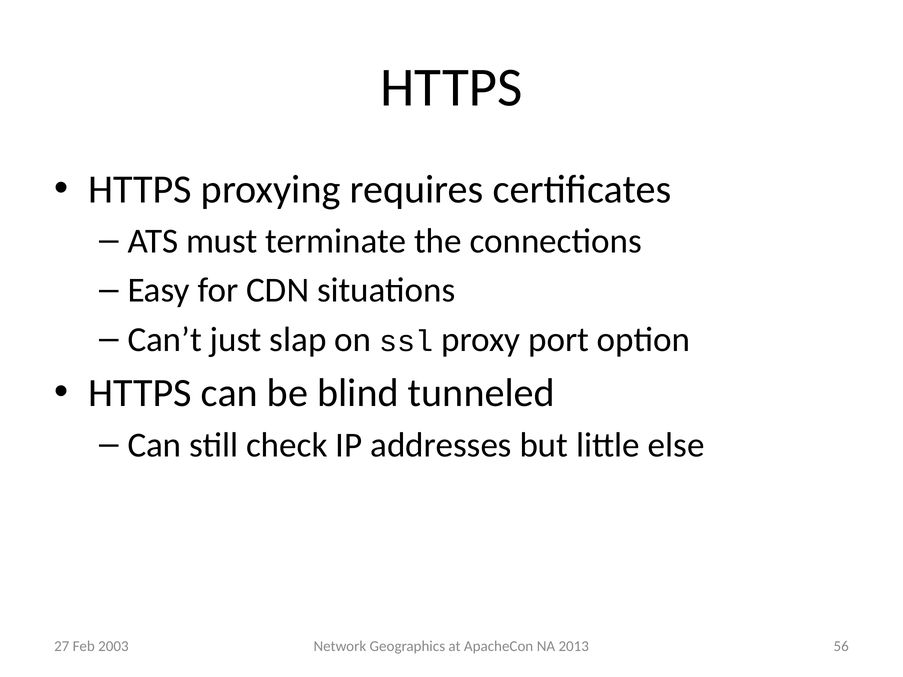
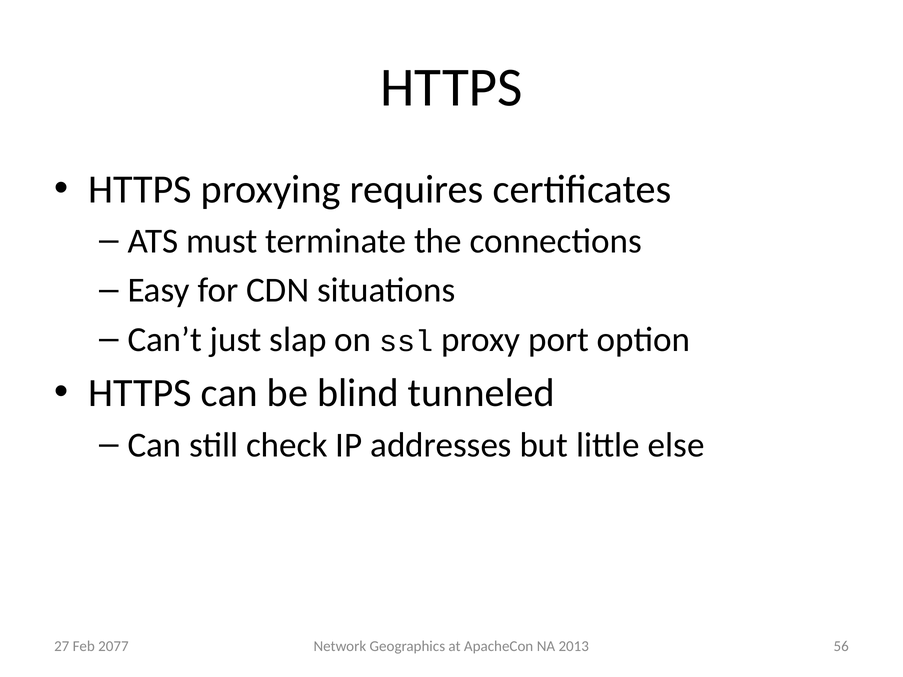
2003: 2003 -> 2077
